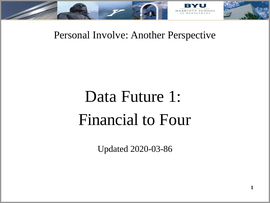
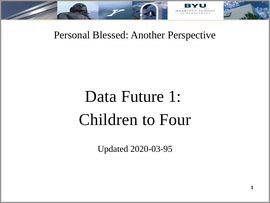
Involve: Involve -> Blessed
Financial: Financial -> Children
2020-03-86: 2020-03-86 -> 2020-03-95
